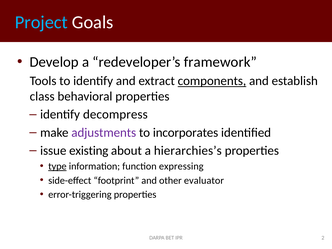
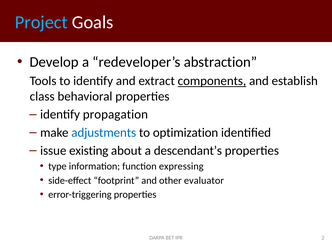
framework: framework -> abstraction
decompress: decompress -> propagation
adjustments colour: purple -> blue
incorporates: incorporates -> optimization
hierarchies’s: hierarchies’s -> descendant’s
type underline: present -> none
